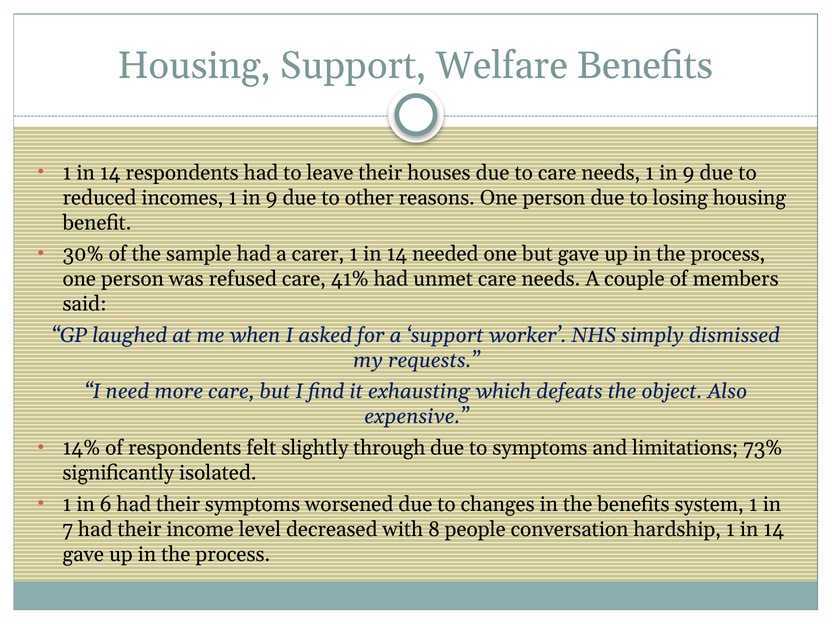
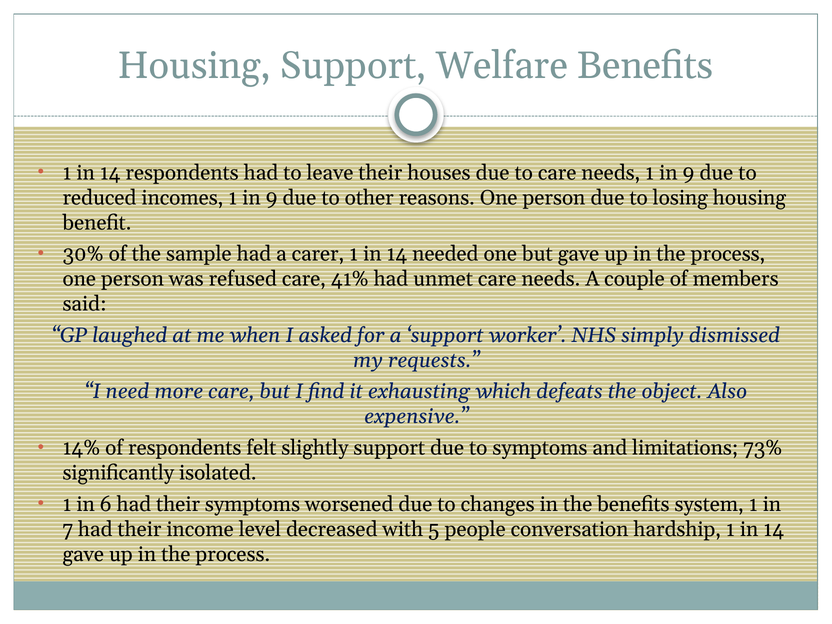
slightly through: through -> support
8: 8 -> 5
